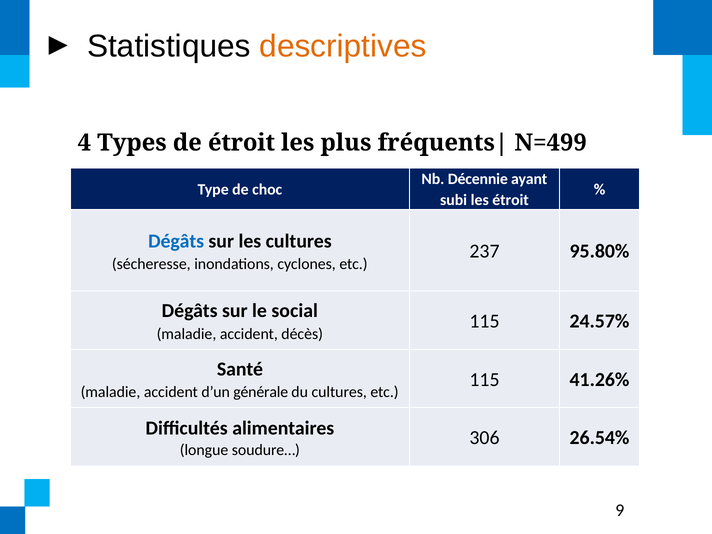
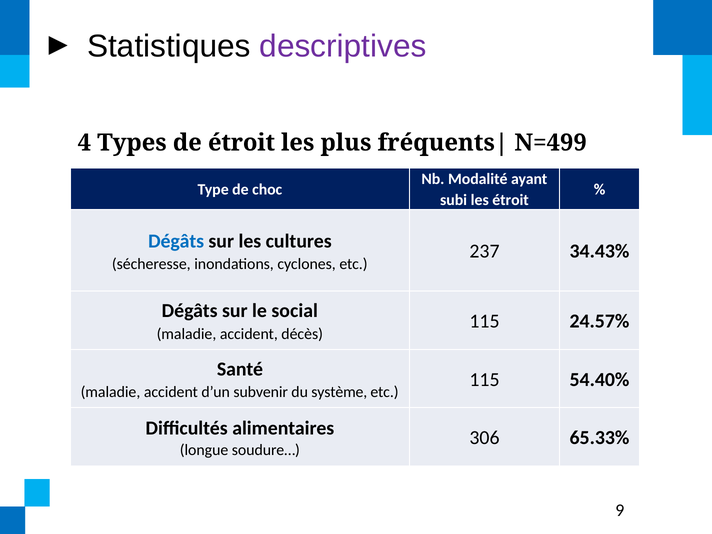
descriptives colour: orange -> purple
Décennie: Décennie -> Modalité
95.80%: 95.80% -> 34.43%
41.26%: 41.26% -> 54.40%
générale: générale -> subvenir
du cultures: cultures -> système
26.54%: 26.54% -> 65.33%
